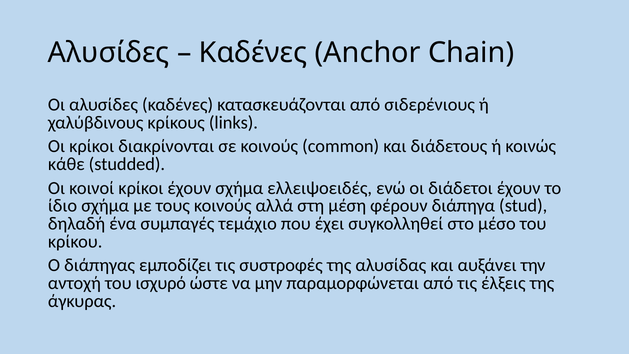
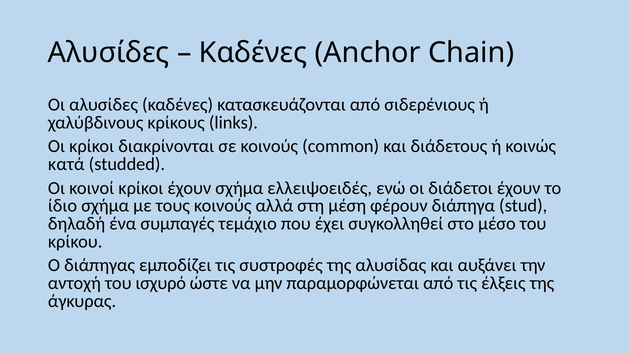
κάθε: κάθε -> κατά
